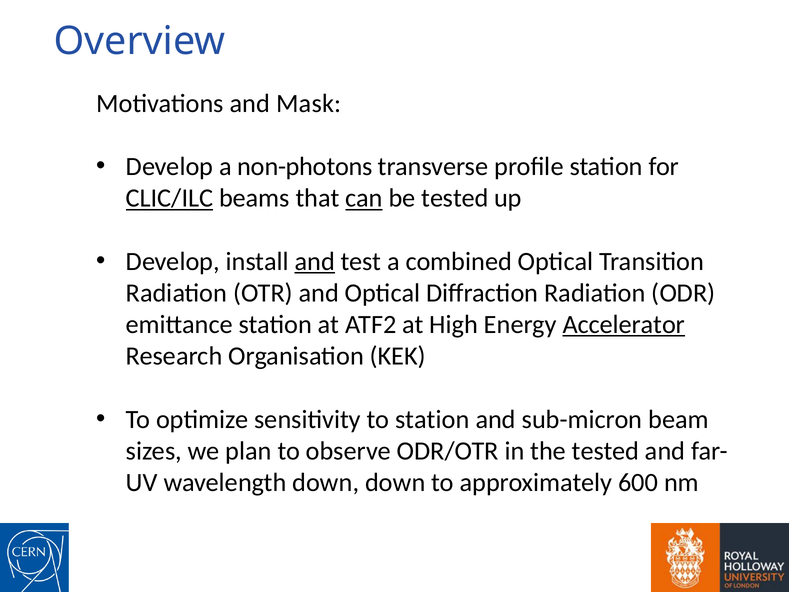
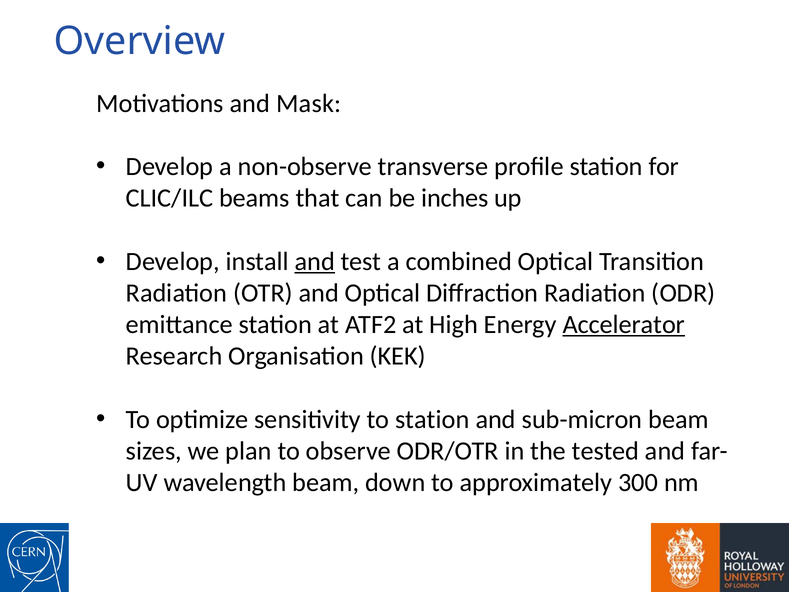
non-photons: non-photons -> non-observe
CLIC/ILC underline: present -> none
can underline: present -> none
be tested: tested -> inches
wavelength down: down -> beam
600: 600 -> 300
